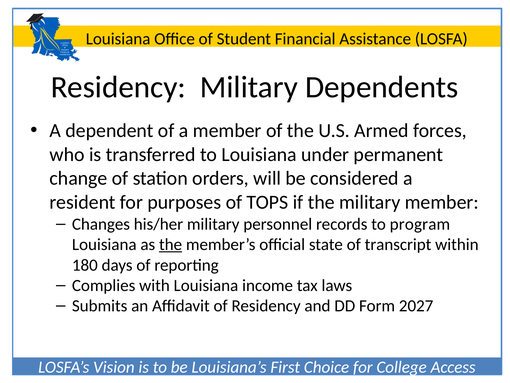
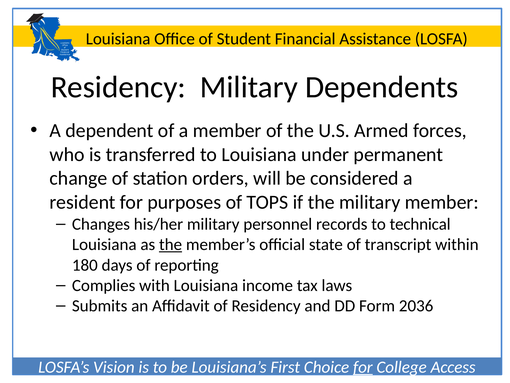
program: program -> technical
2027: 2027 -> 2036
for at (363, 367) underline: none -> present
